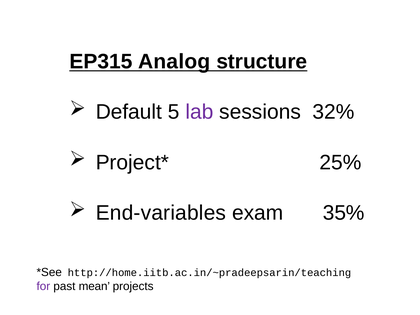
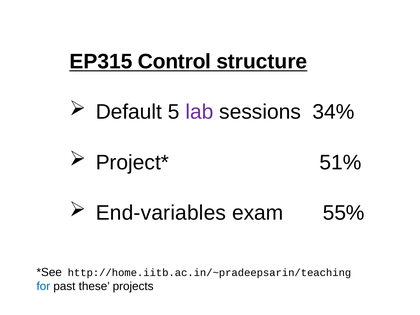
Analog: Analog -> Control
32%: 32% -> 34%
25%: 25% -> 51%
35%: 35% -> 55%
for colour: purple -> blue
mean: mean -> these
